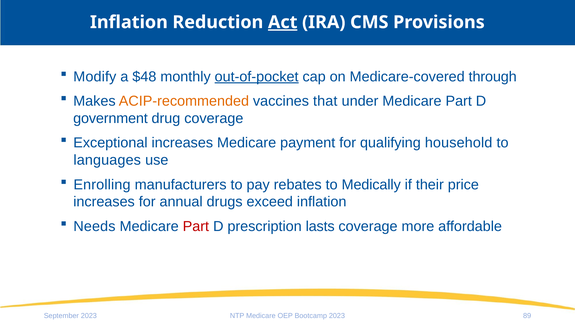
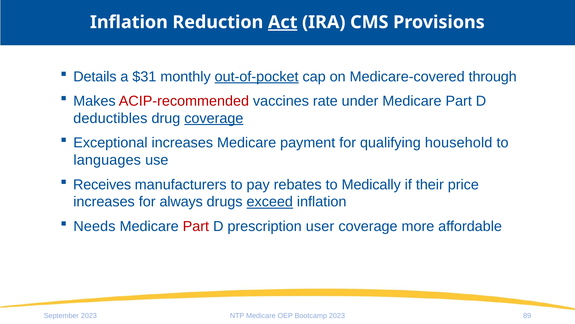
Modify: Modify -> Details
$48: $48 -> $31
ACIP-recommended colour: orange -> red
that: that -> rate
government: government -> deductibles
coverage at (214, 118) underline: none -> present
Enrolling: Enrolling -> Receives
annual: annual -> always
exceed underline: none -> present
lasts: lasts -> user
